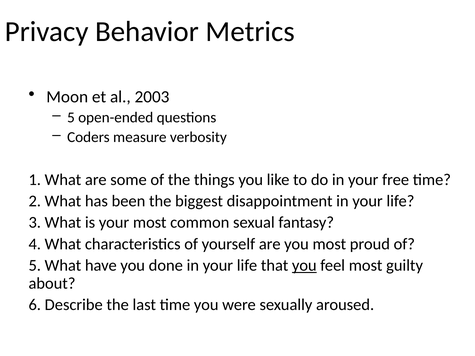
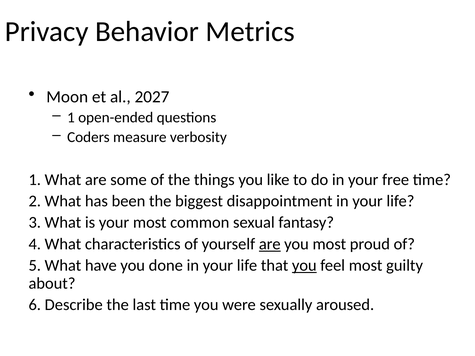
2003: 2003 -> 2027
5 at (71, 118): 5 -> 1
are at (270, 244) underline: none -> present
